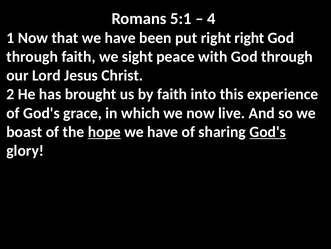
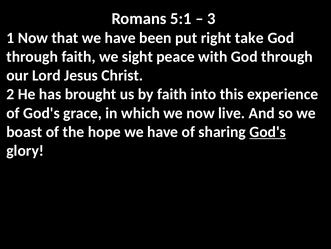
4: 4 -> 3
right right: right -> take
hope underline: present -> none
